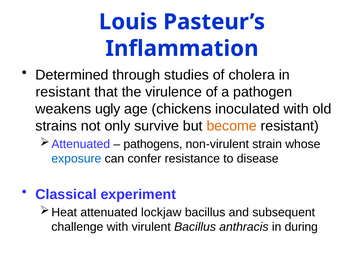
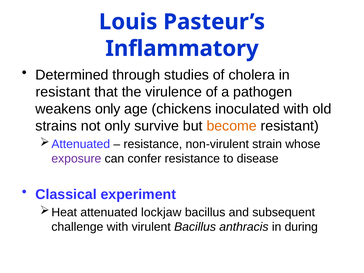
Inflammation: Inflammation -> Inflammatory
weakens ugly: ugly -> only
pathogens at (153, 144): pathogens -> resistance
exposure colour: blue -> purple
